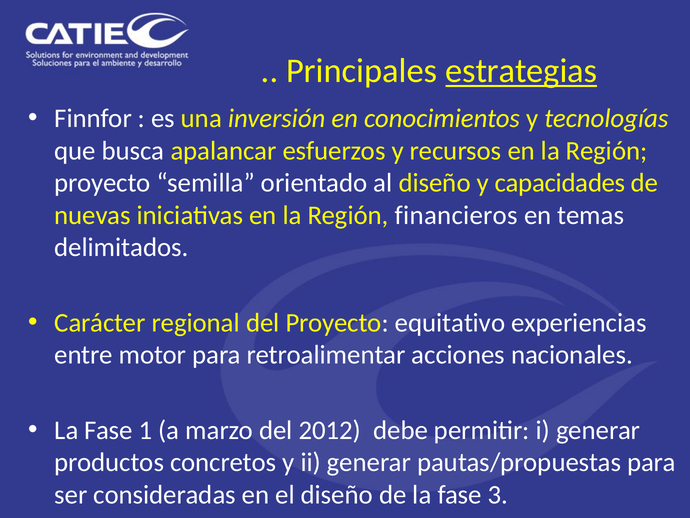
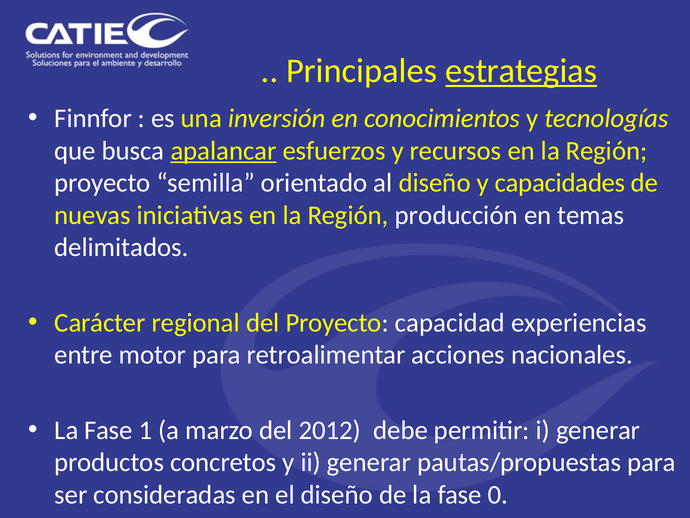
apalancar underline: none -> present
financieros: financieros -> producción
equitativo: equitativo -> capacidad
3: 3 -> 0
